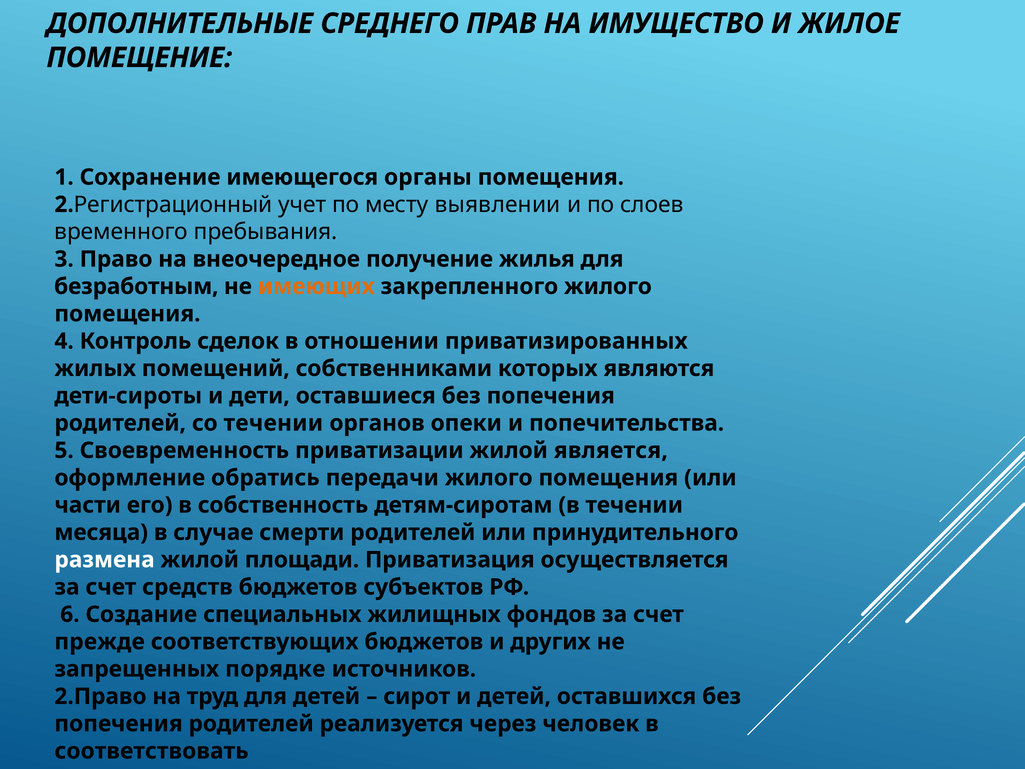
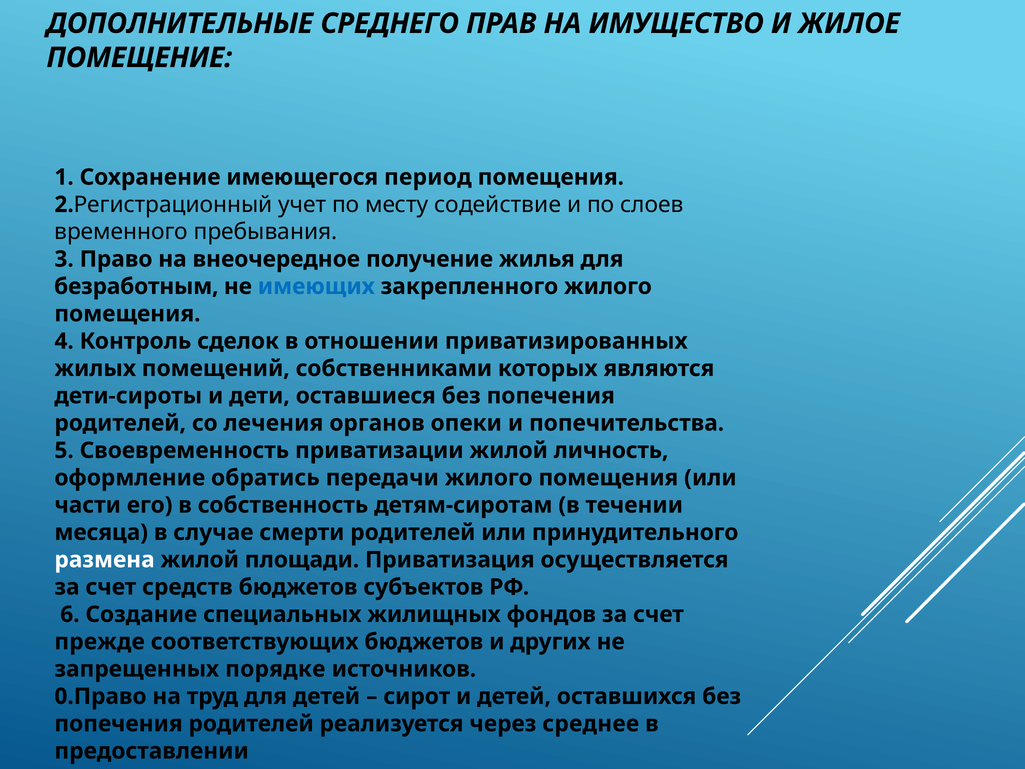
органы: органы -> период
выявлении: выявлении -> содействие
имеющих colour: orange -> blue
со течении: течении -> лечения
является: является -> личность
2.Право: 2.Право -> 0.Право
человек: человек -> среднее
соответствовать: соответствовать -> предоставлении
